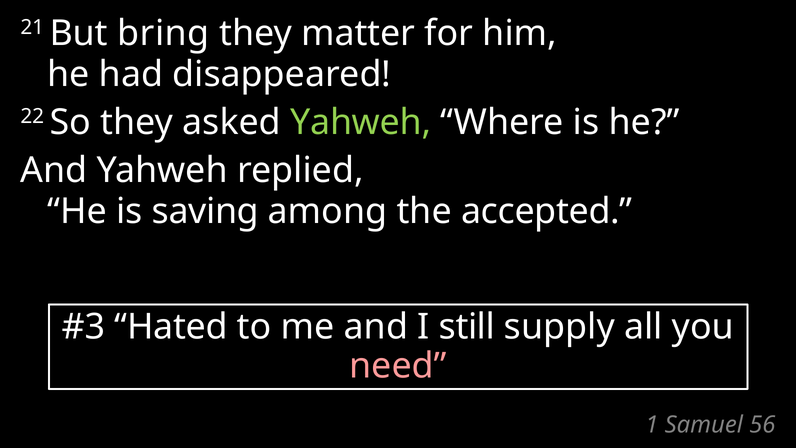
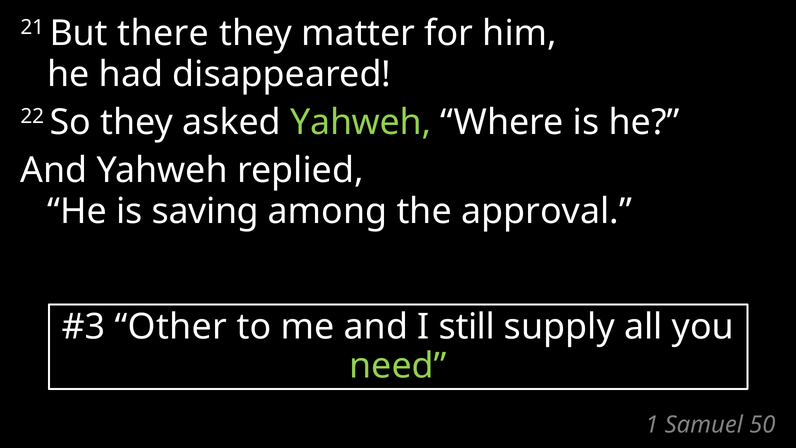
bring: bring -> there
accepted: accepted -> approval
Hated: Hated -> Other
need colour: pink -> light green
56: 56 -> 50
